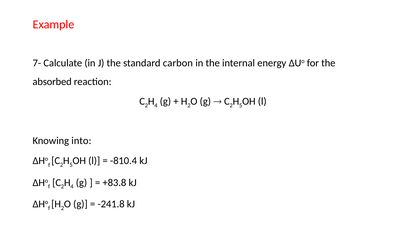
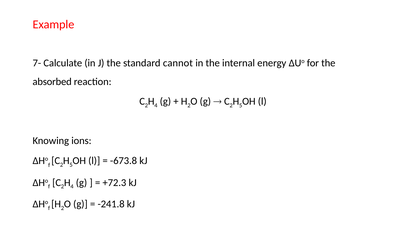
carbon: carbon -> cannot
into: into -> ions
-810.4: -810.4 -> -673.8
+83.8: +83.8 -> +72.3
